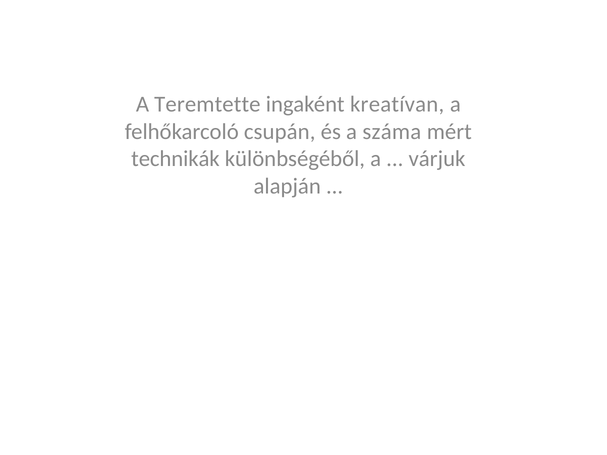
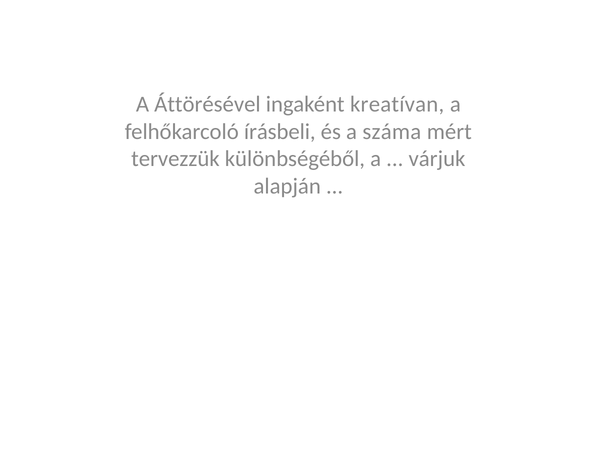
Teremtette: Teremtette -> Áttörésével
csupán: csupán -> írásbeli
technikák: technikák -> tervezzük
